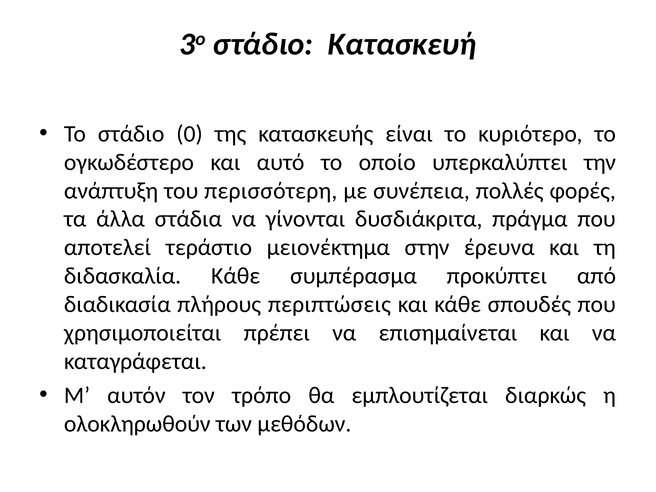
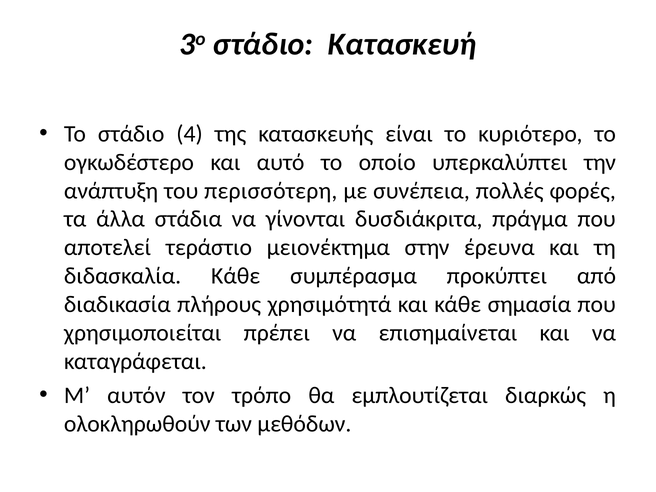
0: 0 -> 4
περιπτώσεις: περιπτώσεις -> χρησιμότητά
σπουδές: σπουδές -> σημασία
